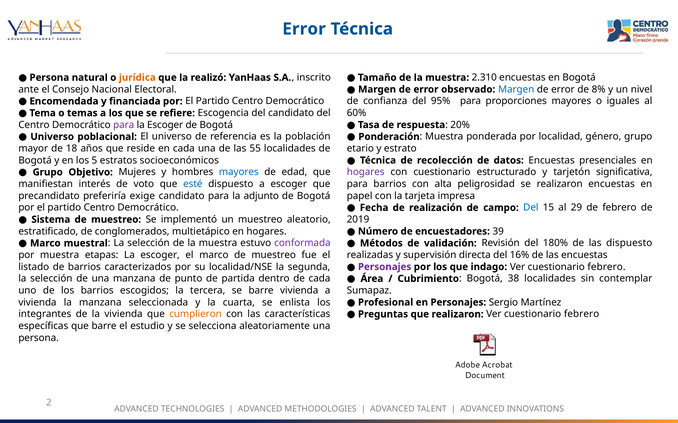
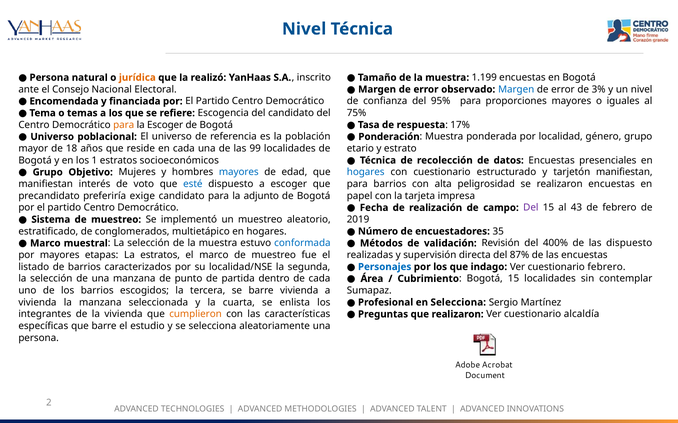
Error at (304, 29): Error -> Nivel
2.310: 2.310 -> 1.199
8%: 8% -> 3%
60%: 60% -> 75%
20%: 20% -> 17%
para at (124, 125) colour: purple -> orange
55: 55 -> 99
5: 5 -> 1
hogares at (366, 172) colour: purple -> blue
tarjetón significativa: significativa -> manifiestan
Del at (531, 208) colour: blue -> purple
29: 29 -> 43
39: 39 -> 35
conformada colour: purple -> blue
180%: 180% -> 400%
por muestra: muestra -> mayores
etapas La escoger: escoger -> estratos
16%: 16% -> 87%
Personajes at (385, 267) colour: purple -> blue
Bogotá 38: 38 -> 15
en Personajes: Personajes -> Selecciona
realizaron Ver cuestionario febrero: febrero -> alcaldía
